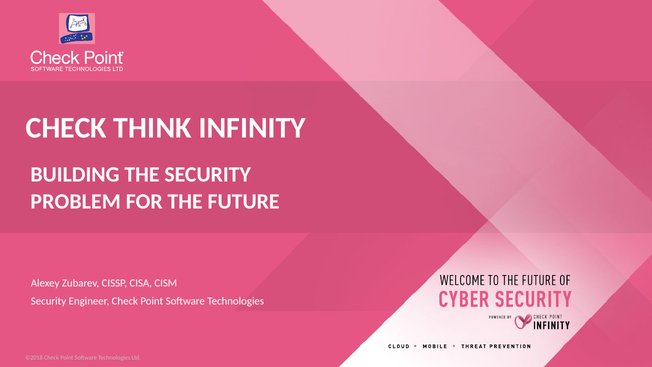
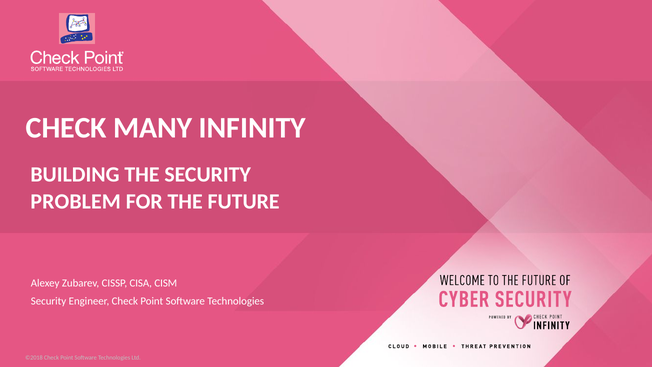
THINK: THINK -> MANY
